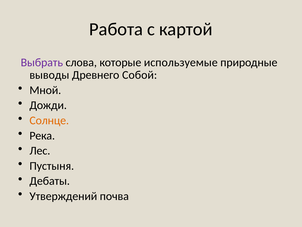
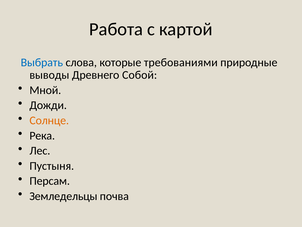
Выбрать colour: purple -> blue
используемые: используемые -> требованиями
Дебаты: Дебаты -> Персам
Утверждений: Утверждений -> Земледельцы
